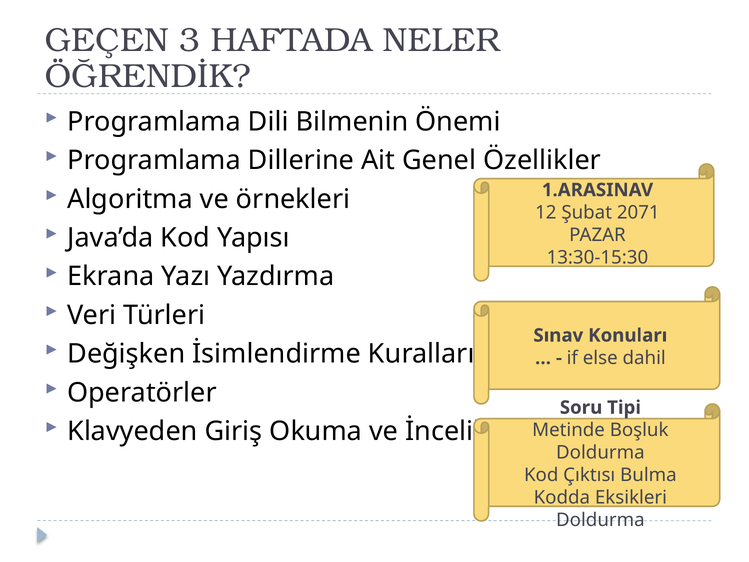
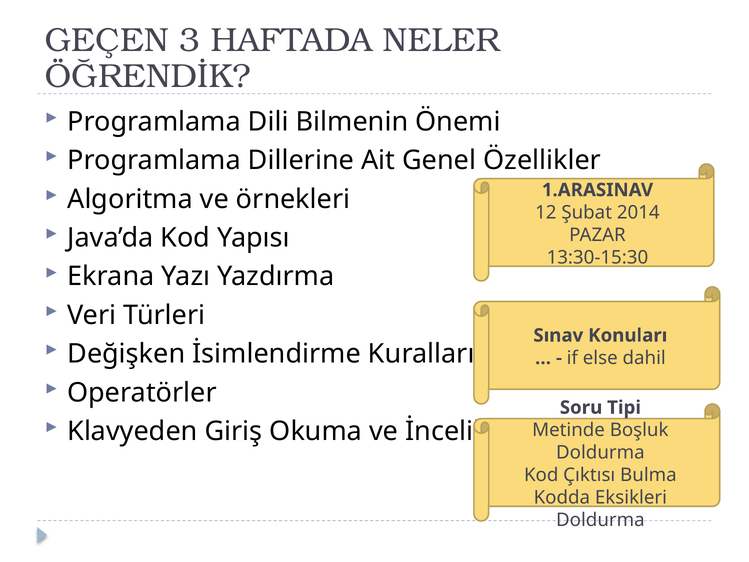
2071: 2071 -> 2014
